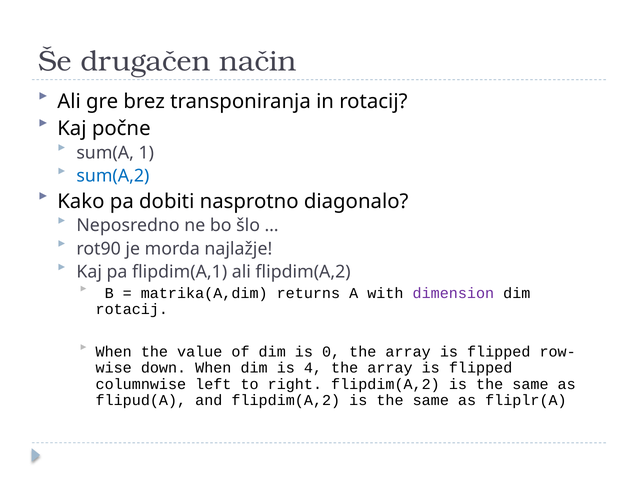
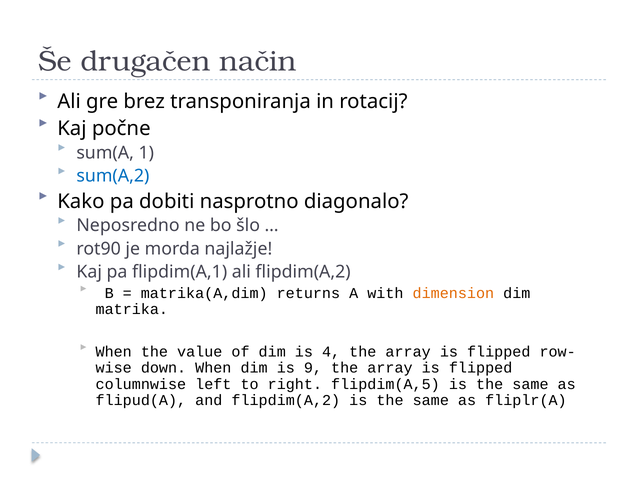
dimension colour: purple -> orange
rotacij at (132, 310): rotacij -> matrika
0: 0 -> 4
4: 4 -> 9
right flipdim(A,2: flipdim(A,2 -> flipdim(A,5
